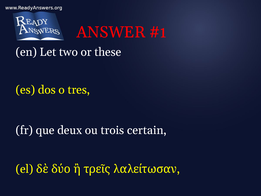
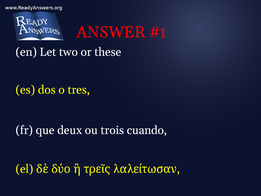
certain: certain -> cuando
